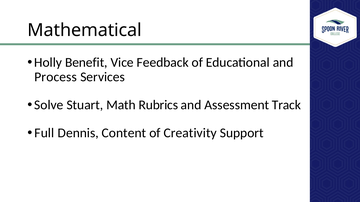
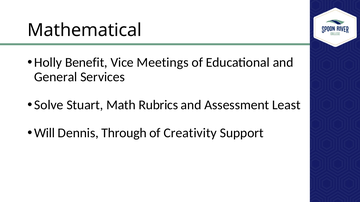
Feedback: Feedback -> Meetings
Process: Process -> General
Track: Track -> Least
Full: Full -> Will
Content: Content -> Through
